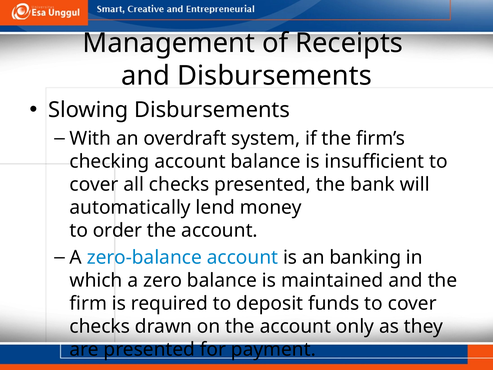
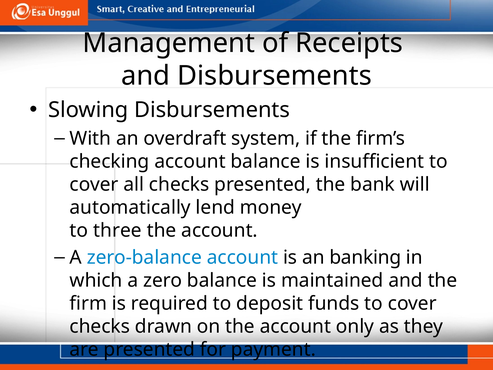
order: order -> three
